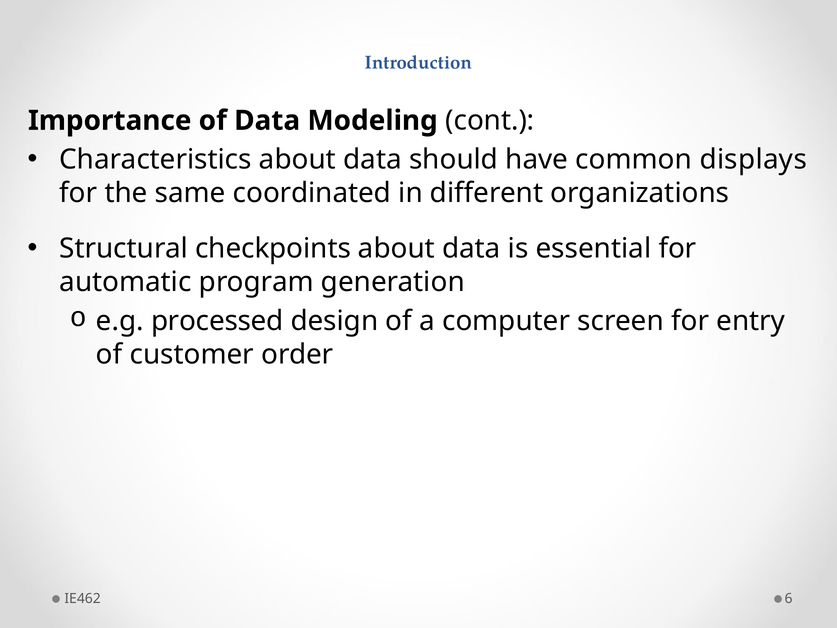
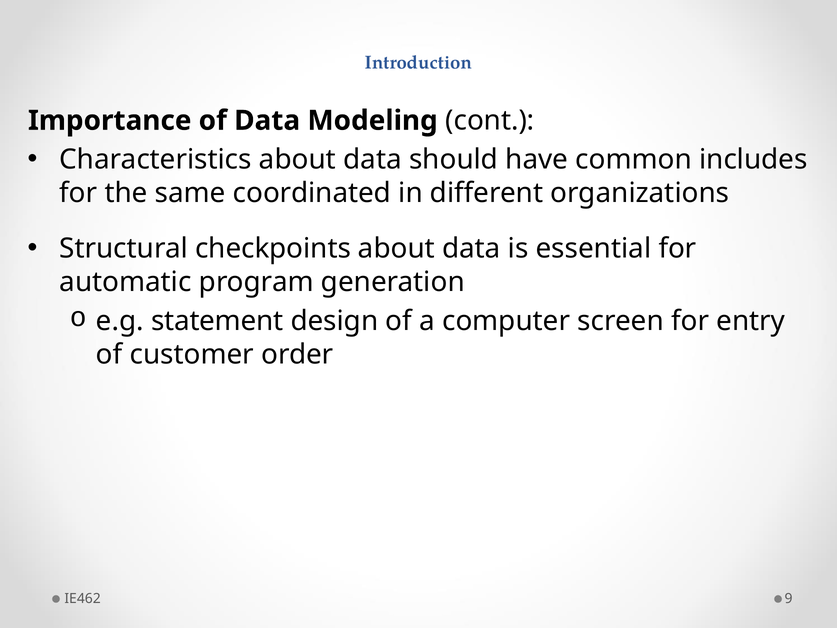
displays: displays -> includes
processed: processed -> statement
6: 6 -> 9
